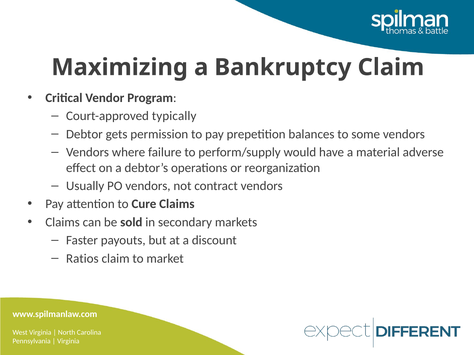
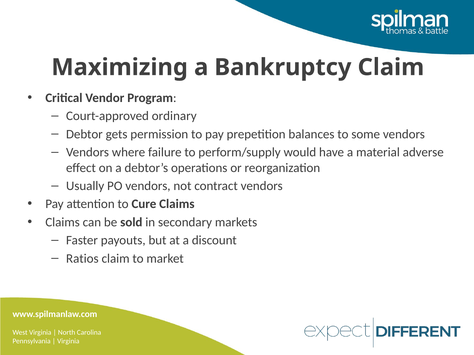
typically: typically -> ordinary
